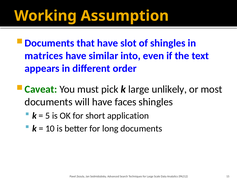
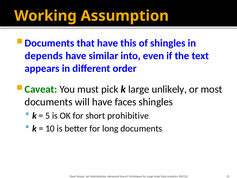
slot: slot -> this
matrices: matrices -> depends
application: application -> prohibitive
